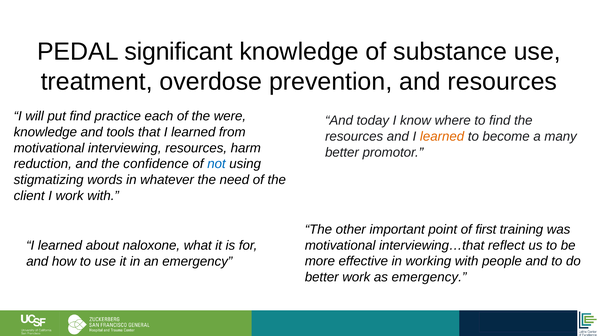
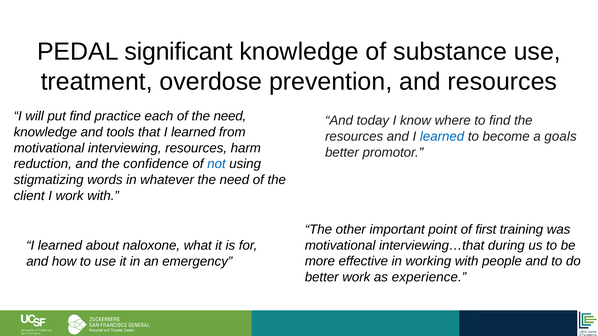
of the were: were -> need
learned at (442, 137) colour: orange -> blue
many: many -> goals
reflect: reflect -> during
as emergency: emergency -> experience
